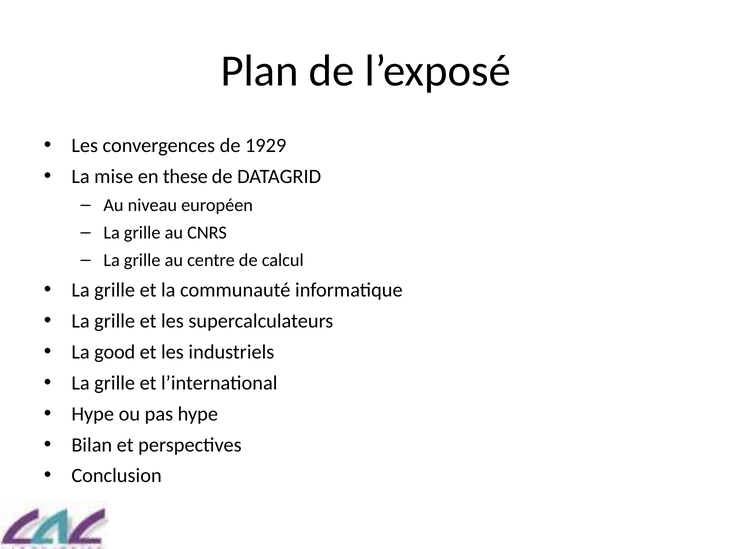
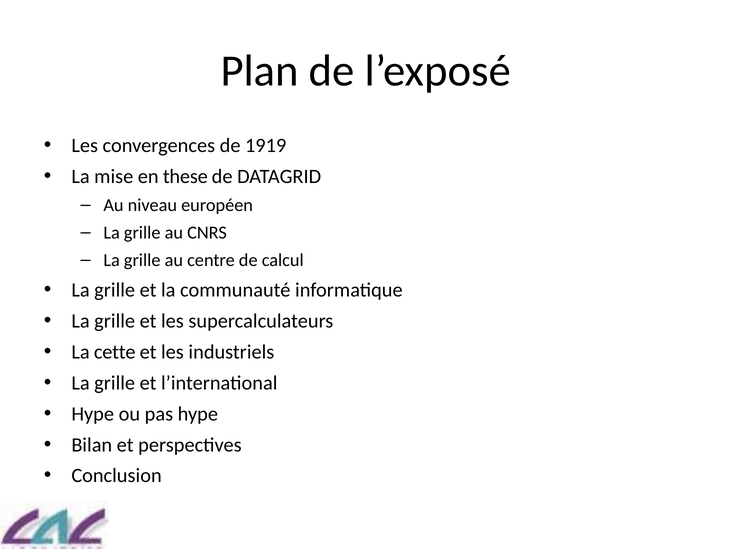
1929: 1929 -> 1919
good: good -> cette
